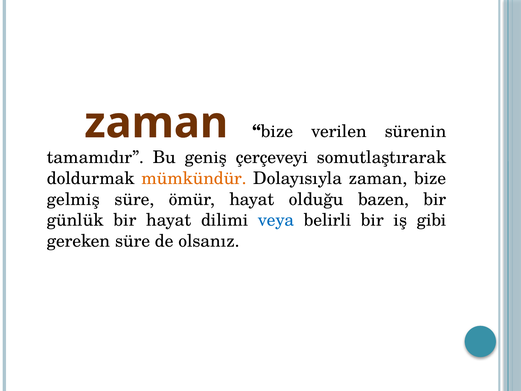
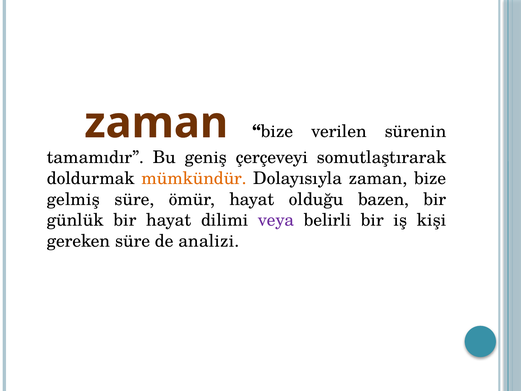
veya colour: blue -> purple
gibi: gibi -> kişi
olsanız: olsanız -> analizi
